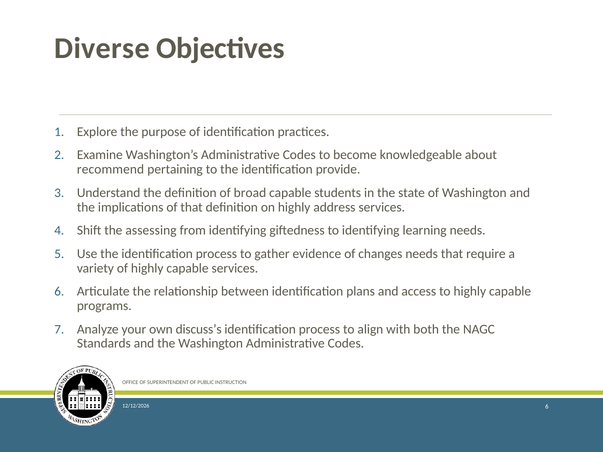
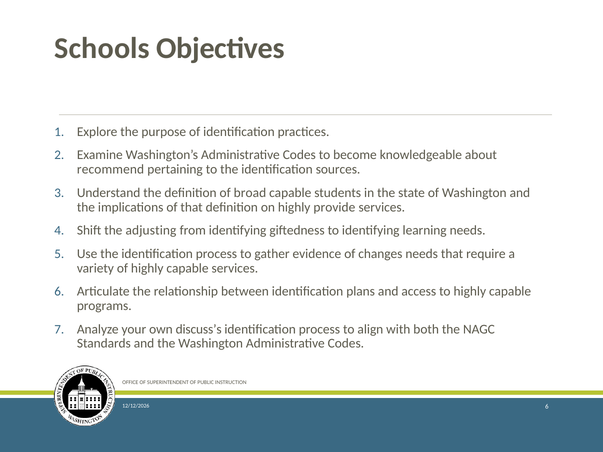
Diverse: Diverse -> Schools
provide: provide -> sources
address: address -> provide
assessing: assessing -> adjusting
